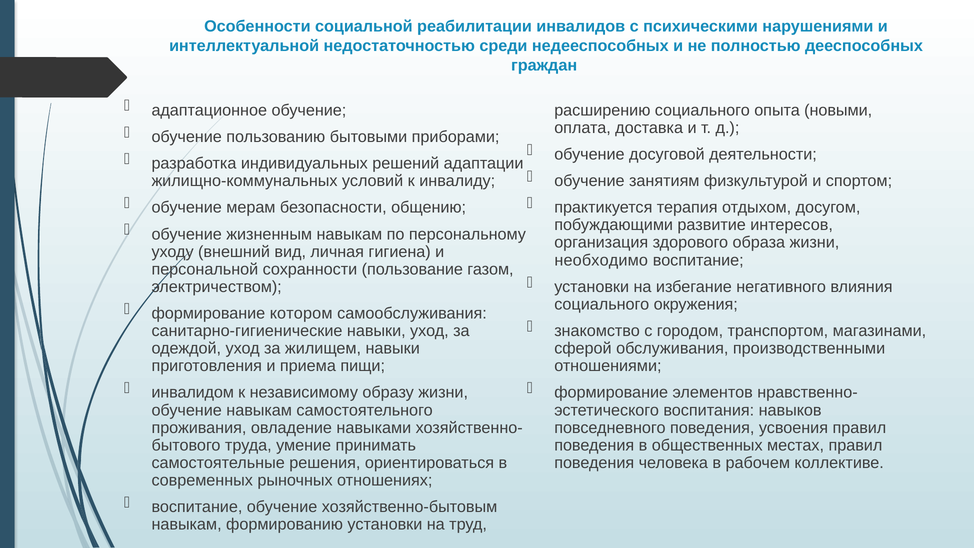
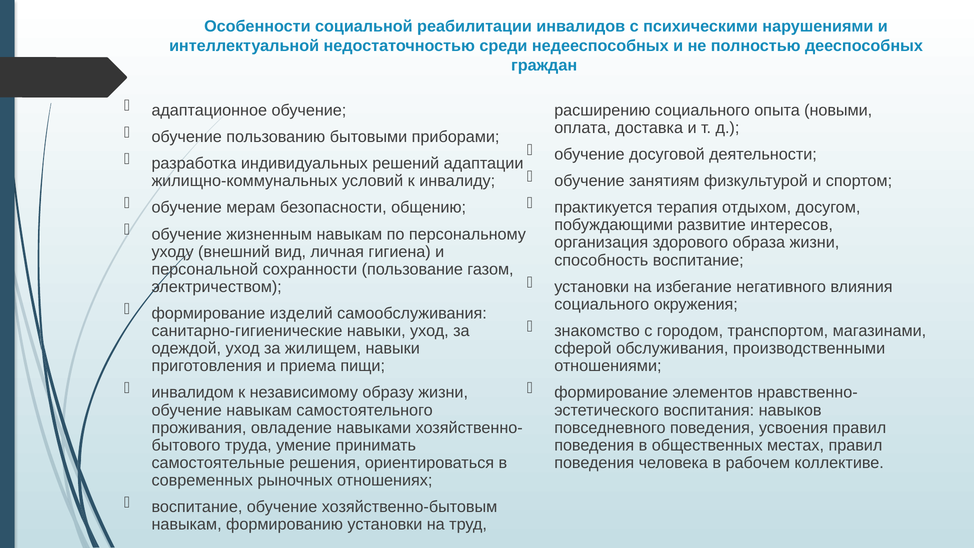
необходимо: необходимо -> способность
котором: котором -> изделий
